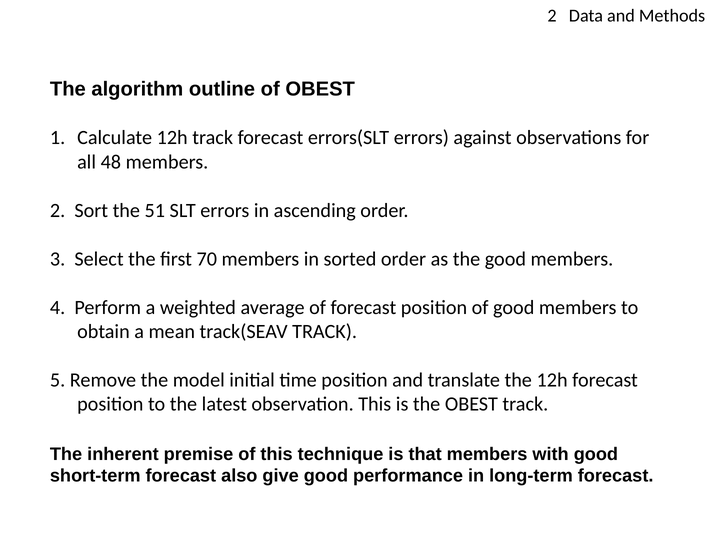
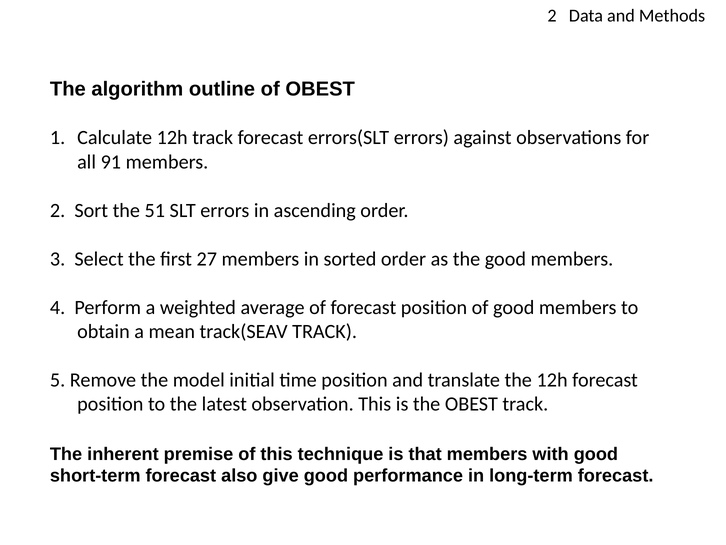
48: 48 -> 91
70: 70 -> 27
